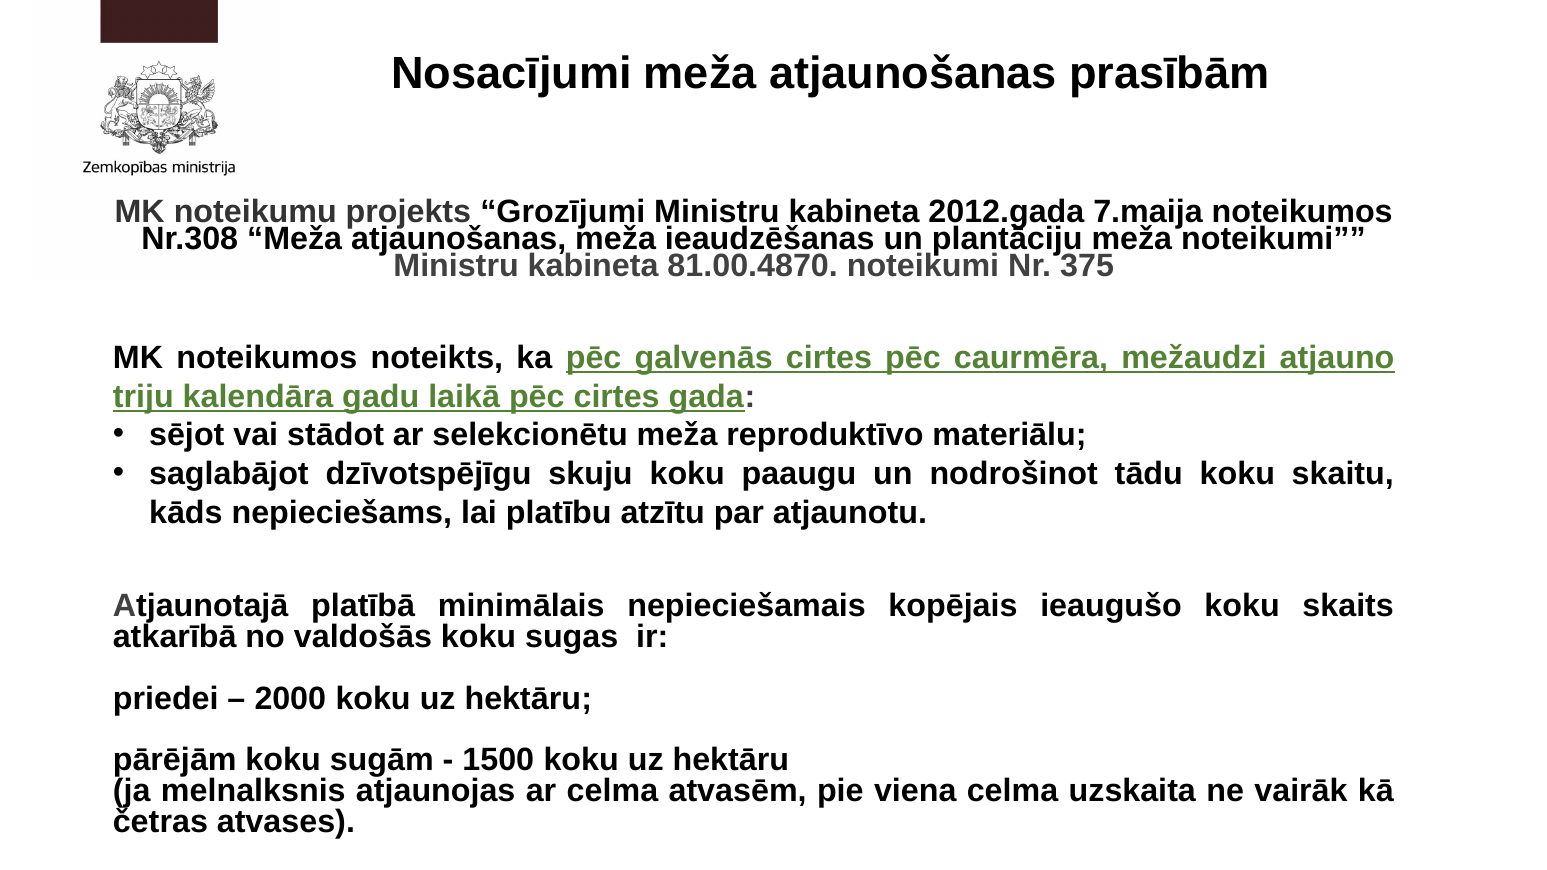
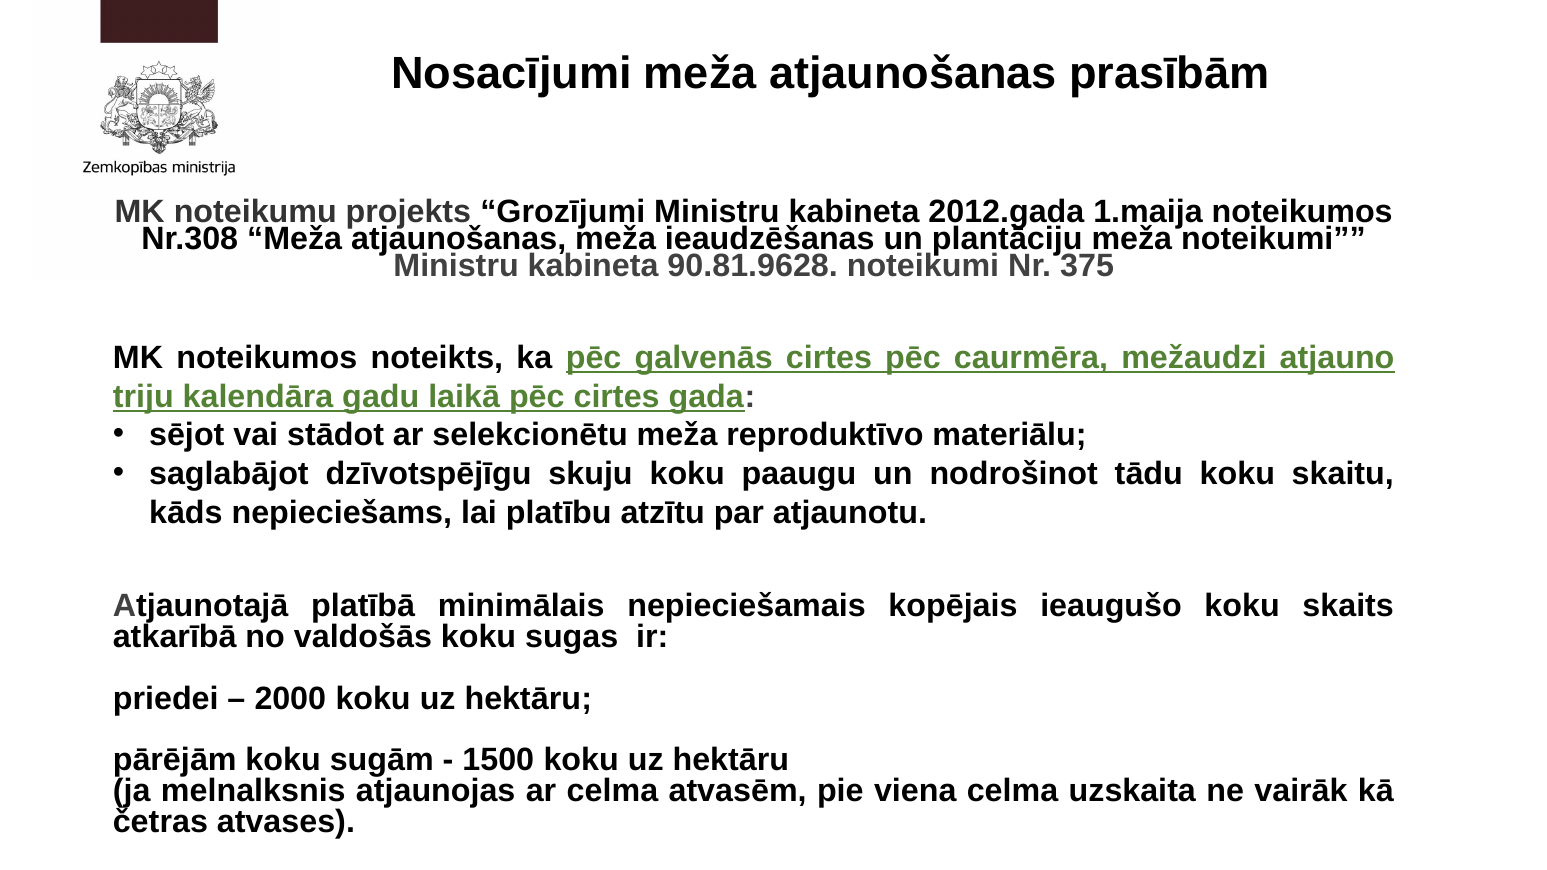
7.maija: 7.maija -> 1.maija
81.00.4870: 81.00.4870 -> 90.81.9628
